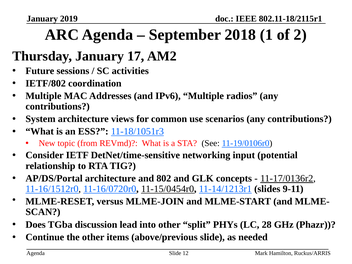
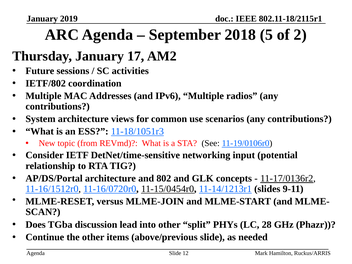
1: 1 -> 5
